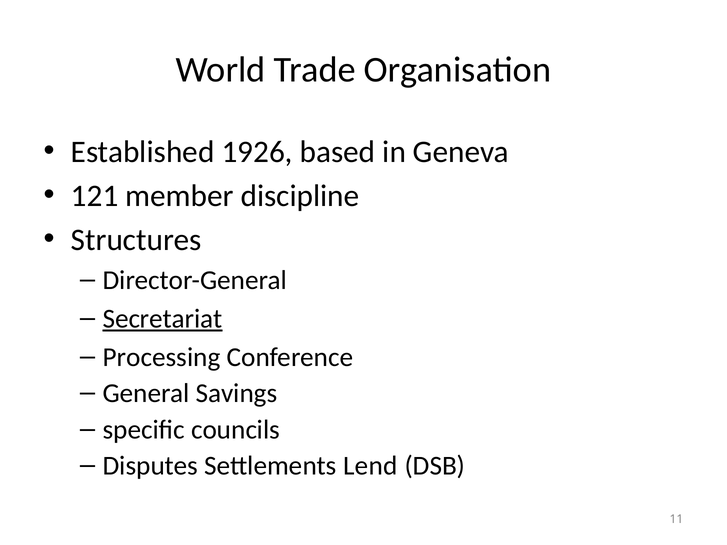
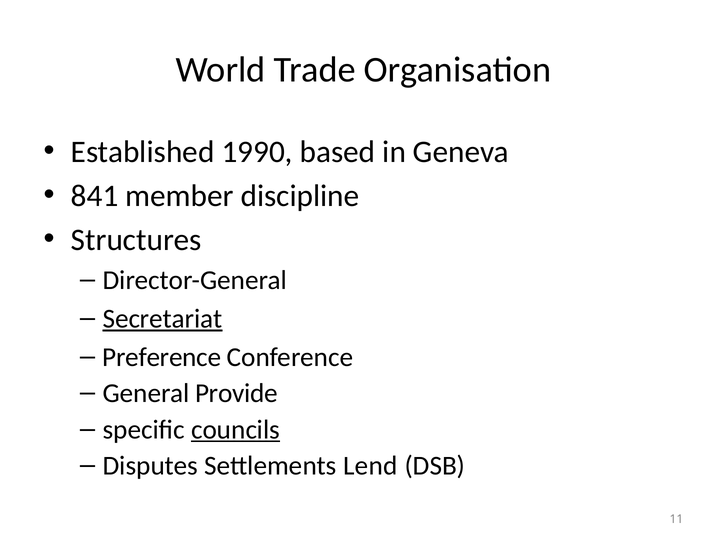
1926: 1926 -> 1990
121: 121 -> 841
Processing: Processing -> Preference
Savings: Savings -> Provide
councils underline: none -> present
